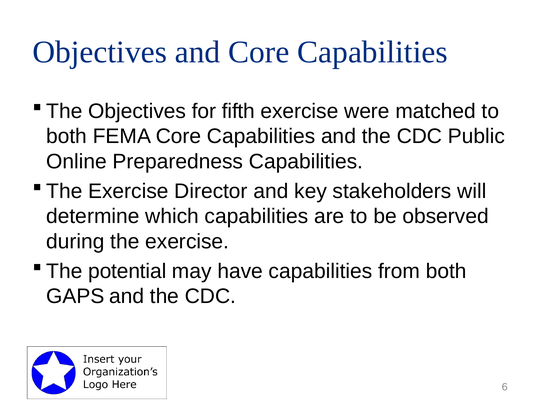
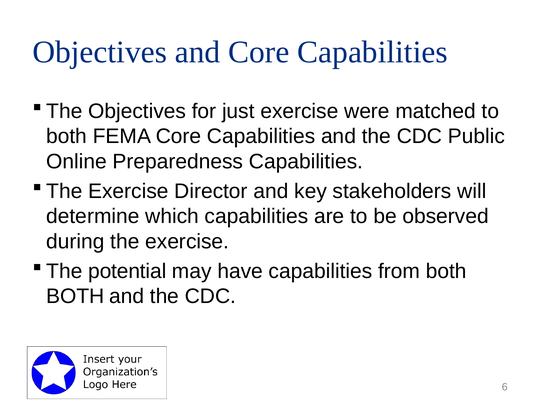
fifth: fifth -> just
GAPS at (75, 296): GAPS -> BOTH
